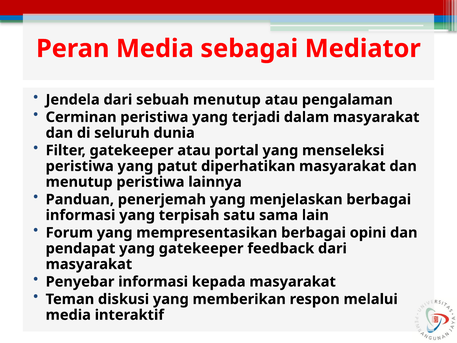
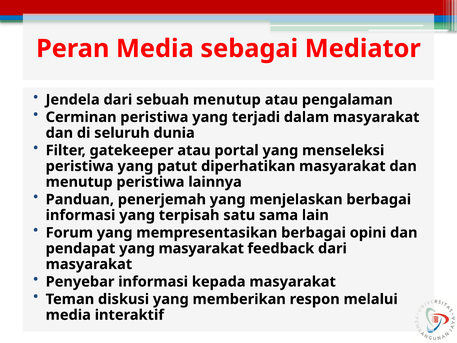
yang gatekeeper: gatekeeper -> masyarakat
